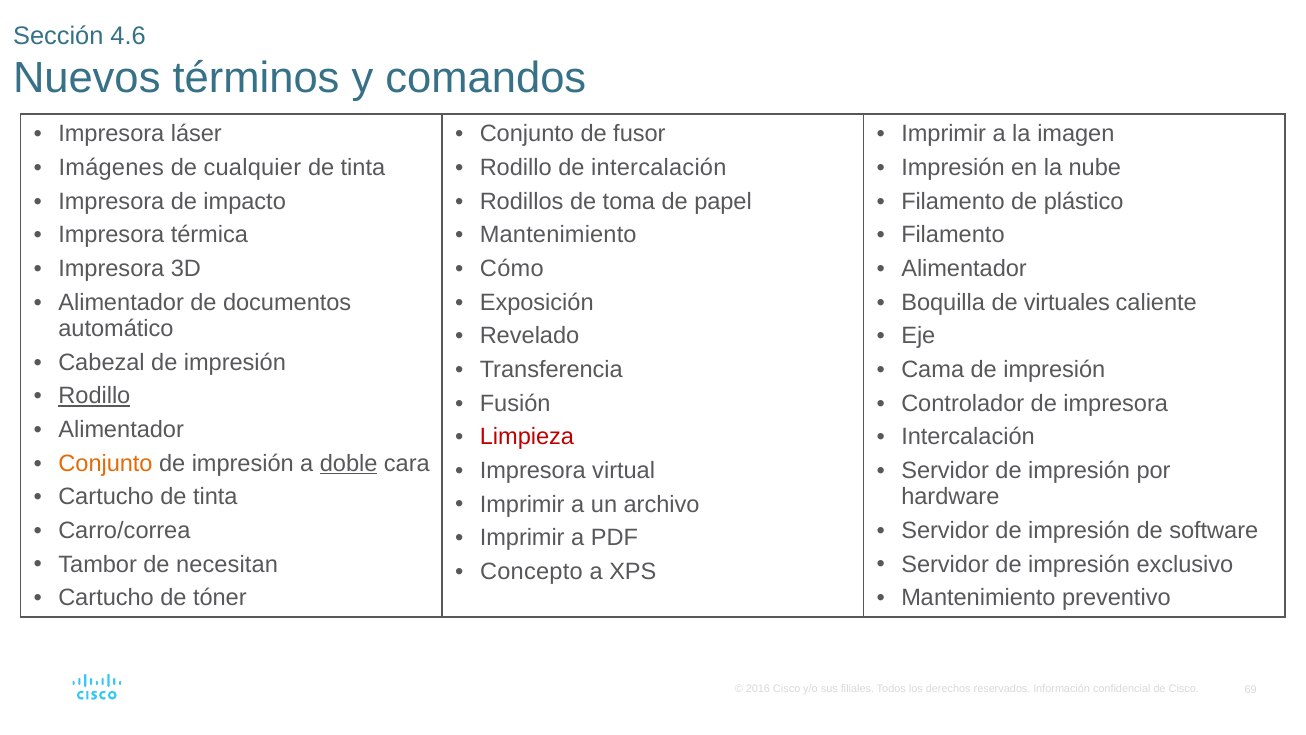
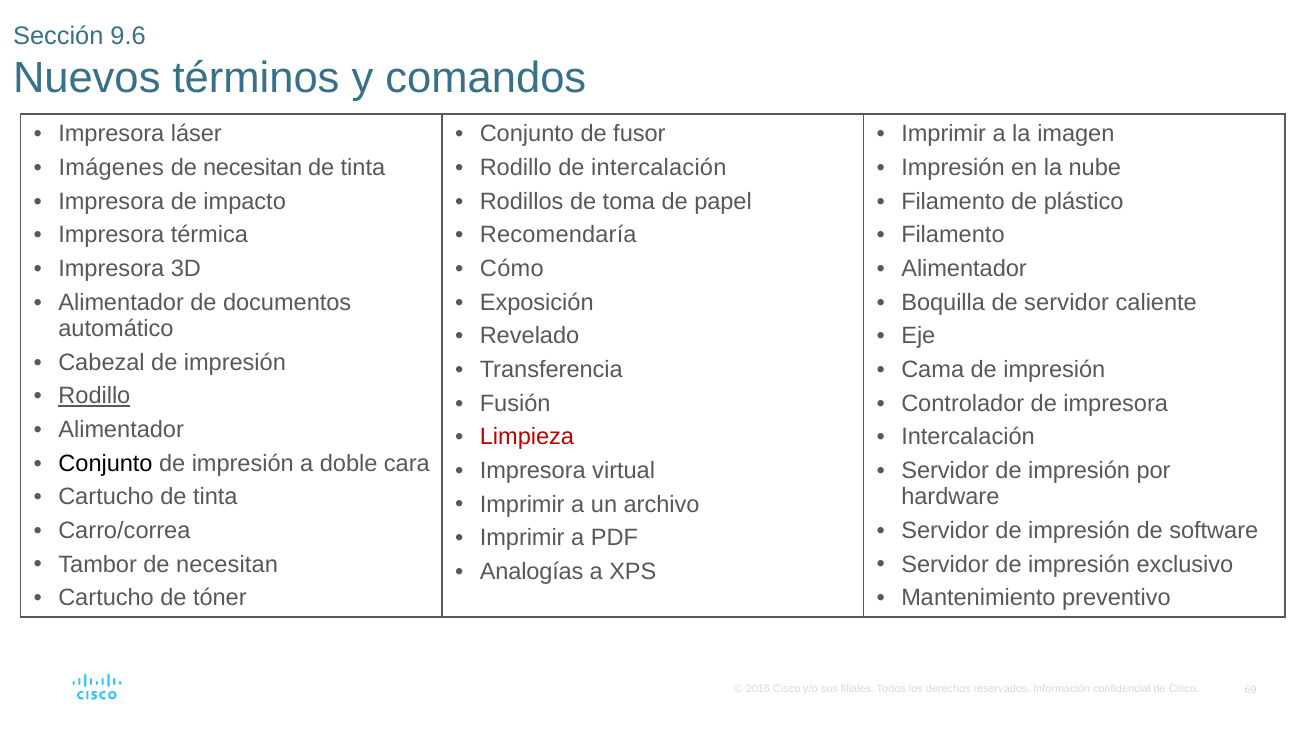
4.6: 4.6 -> 9.6
cualquier at (252, 168): cualquier -> necesitan
Mantenimiento at (558, 235): Mantenimiento -> Recomendaría
de virtuales: virtuales -> servidor
Conjunto at (106, 463) colour: orange -> black
doble underline: present -> none
Concepto: Concepto -> Analogías
